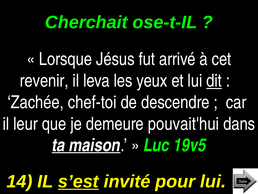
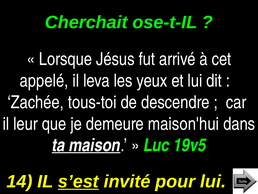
revenir: revenir -> appelé
dit underline: present -> none
chef-toi: chef-toi -> tous-toi
pouvait'hui: pouvait'hui -> maison'hui
